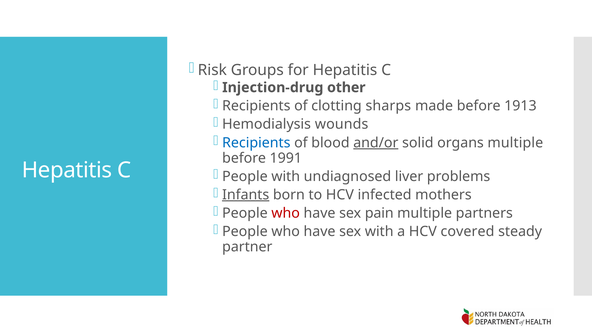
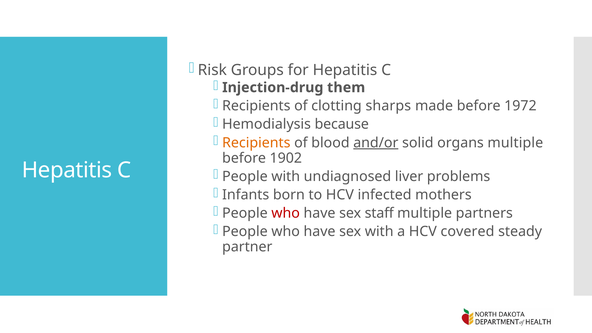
other: other -> them
1913: 1913 -> 1972
wounds: wounds -> because
Recipients at (256, 143) colour: blue -> orange
1991: 1991 -> 1902
Infants underline: present -> none
pain: pain -> staff
